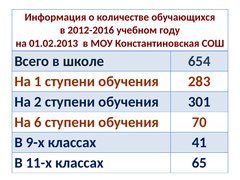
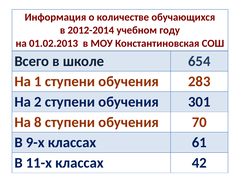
2012-2016: 2012-2016 -> 2012-2014
6: 6 -> 8
41: 41 -> 61
65: 65 -> 42
